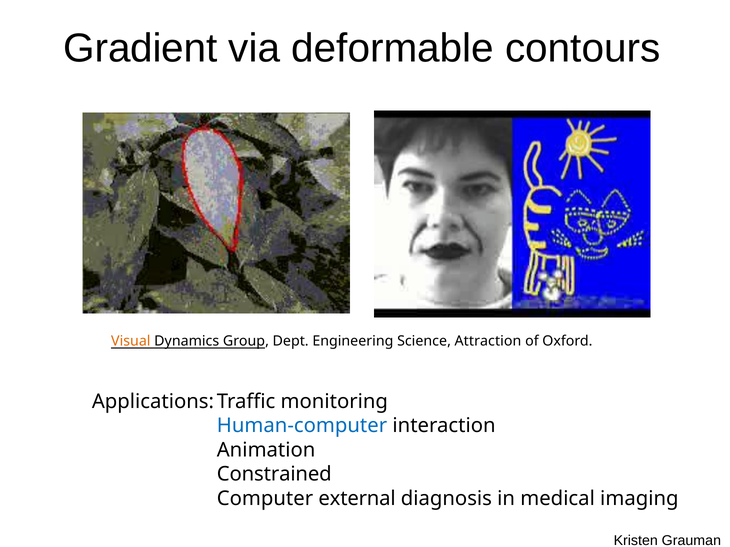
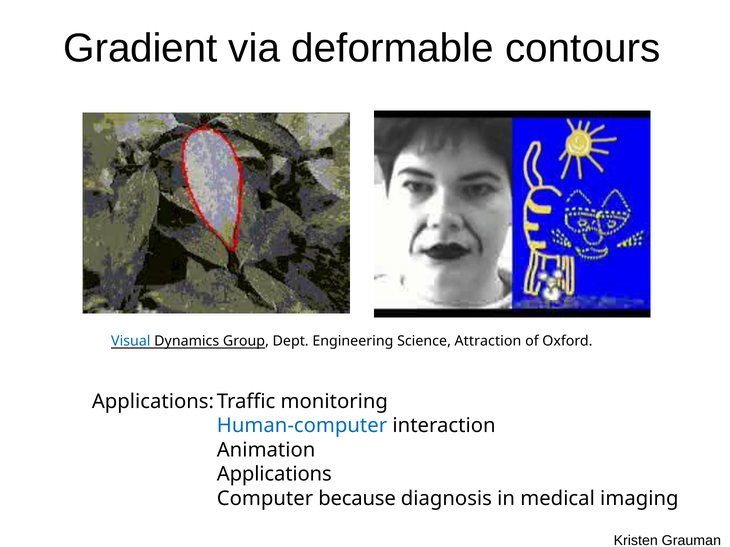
Visual colour: orange -> blue
Constrained at (274, 475): Constrained -> Applications
external: external -> because
